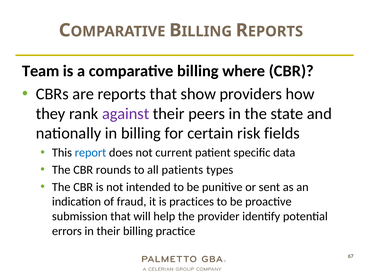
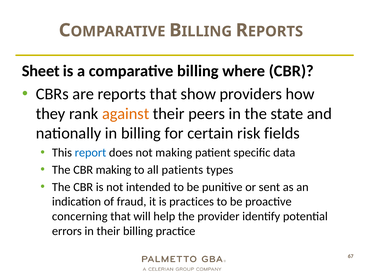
Team: Team -> Sheet
against colour: purple -> orange
not current: current -> making
CBR rounds: rounds -> making
submission: submission -> concerning
